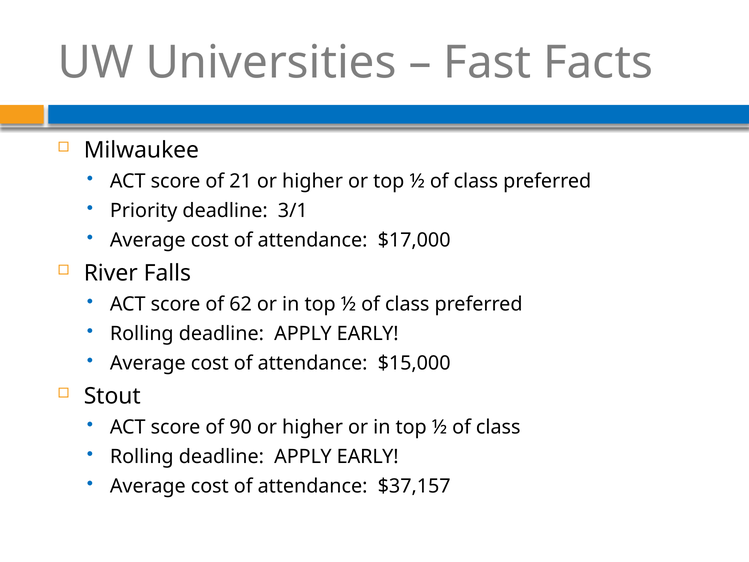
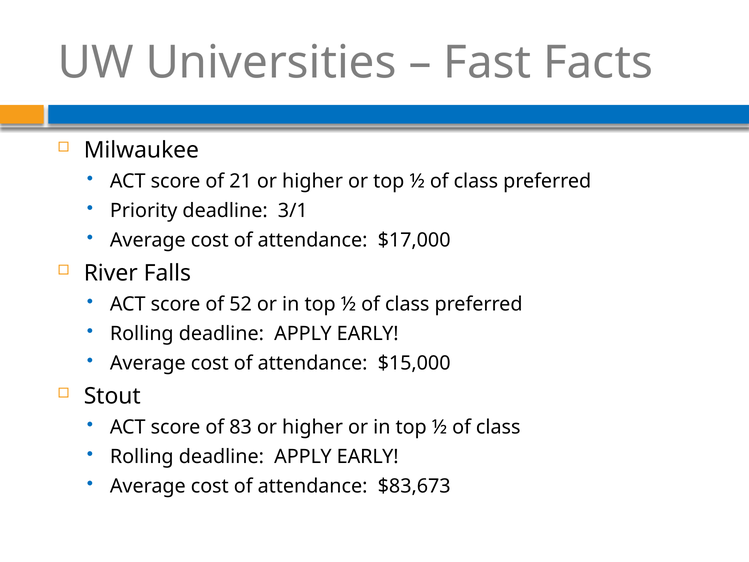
62: 62 -> 52
90: 90 -> 83
$37,157: $37,157 -> $83,673
